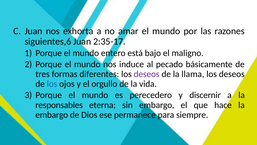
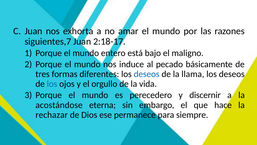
siguientes,6: siguientes,6 -> siguientes,7
2:35-17: 2:35-17 -> 2:18-17
deseos at (147, 74) colour: purple -> blue
responsables: responsables -> acostándose
embargo at (52, 115): embargo -> rechazar
